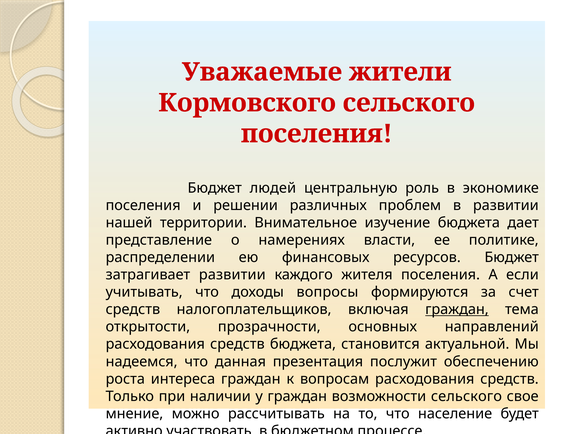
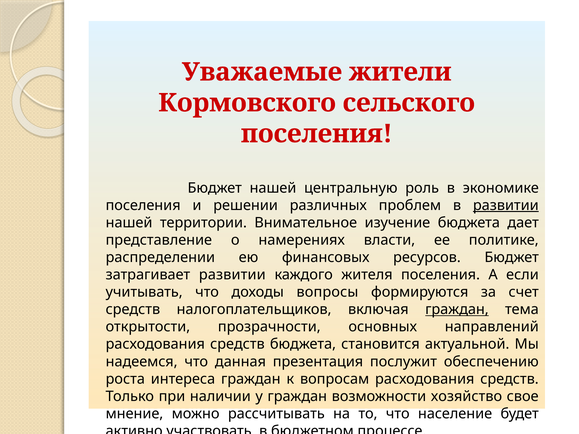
Бюджет людей: людей -> нашей
развитии at (506, 205) underline: none -> present
возможности сельского: сельского -> хозяйство
